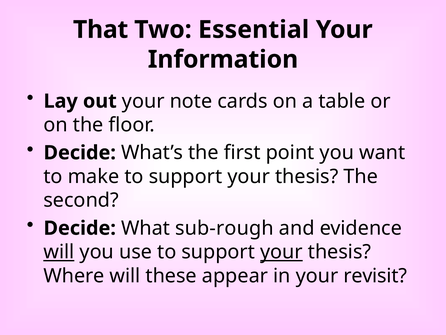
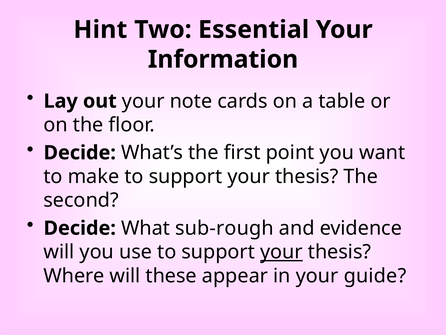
That: That -> Hint
will at (59, 252) underline: present -> none
revisit: revisit -> guide
